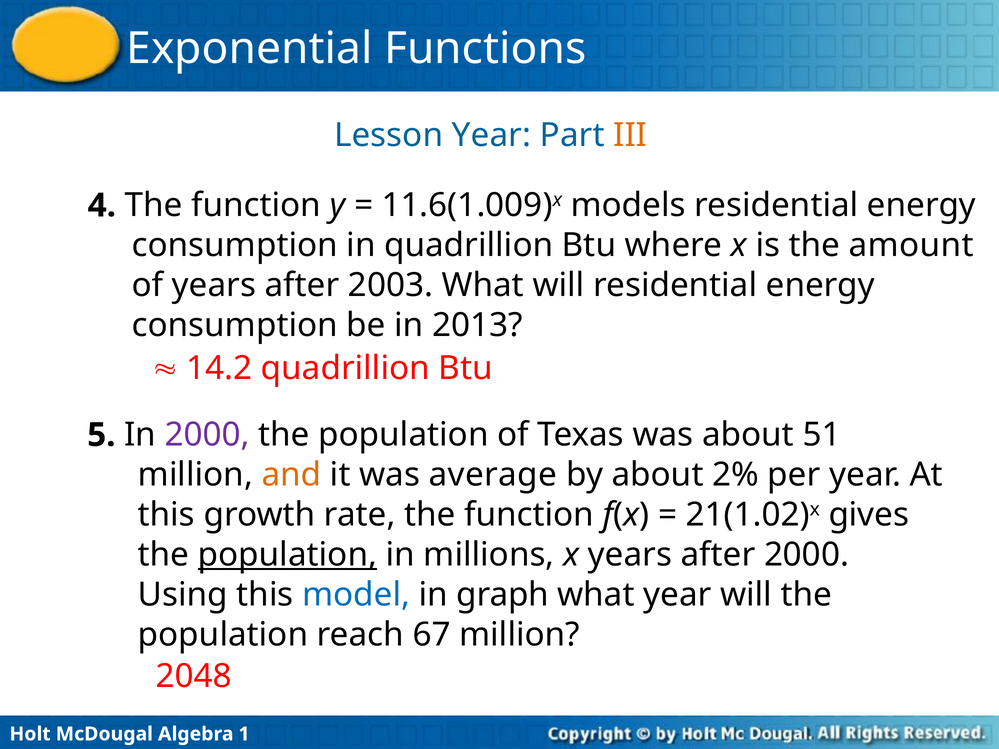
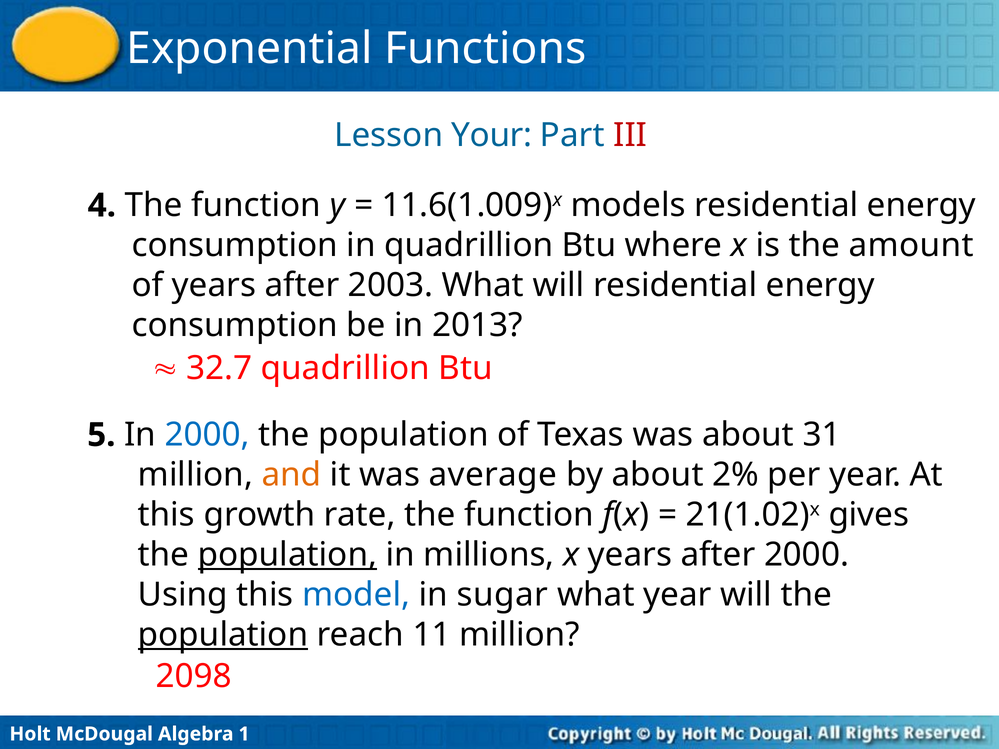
Lesson Year: Year -> Your
III colour: orange -> red
14.2: 14.2 -> 32.7
2000 at (207, 435) colour: purple -> blue
51: 51 -> 31
graph: graph -> sugar
population at (223, 635) underline: none -> present
67: 67 -> 11
2048: 2048 -> 2098
